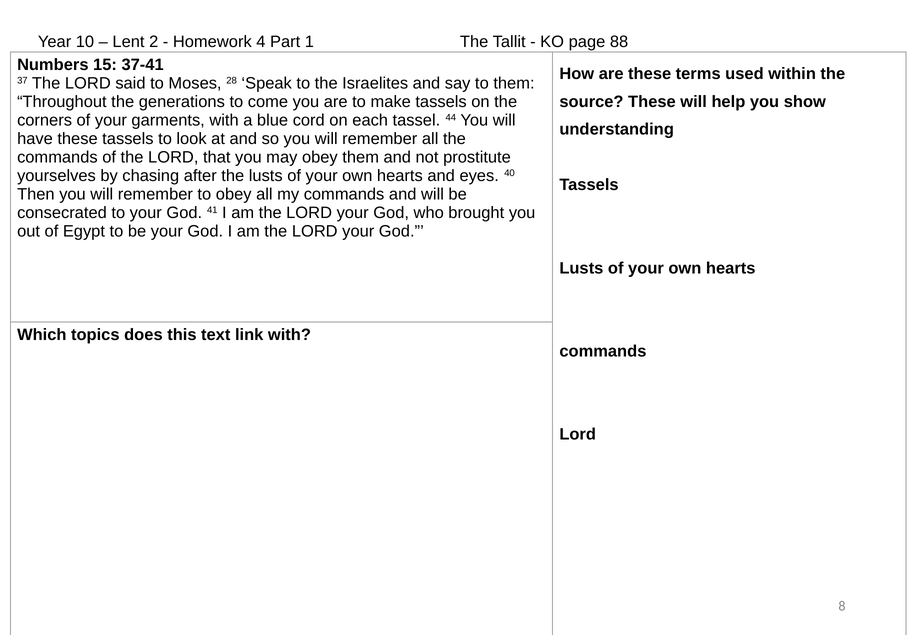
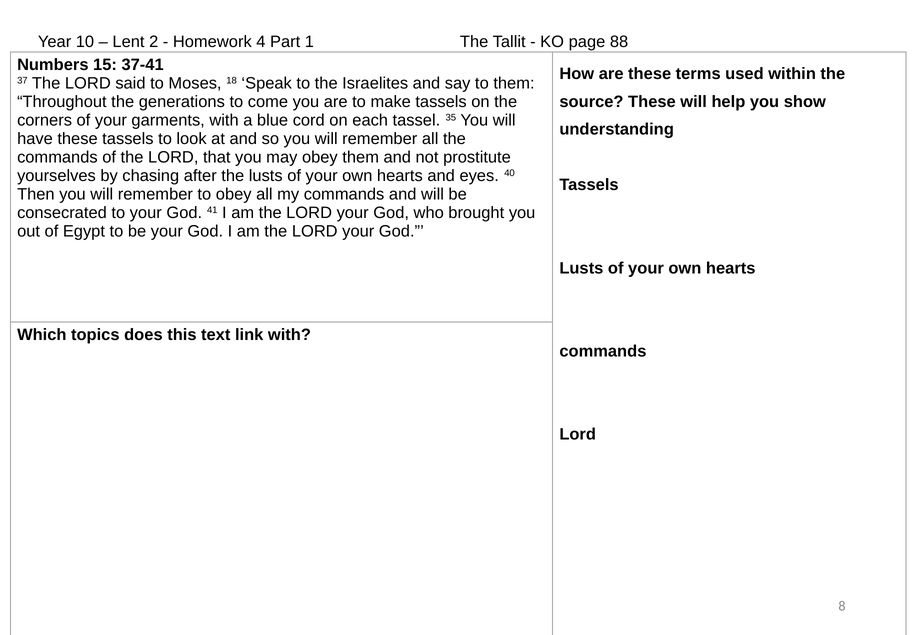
28: 28 -> 18
44: 44 -> 35
